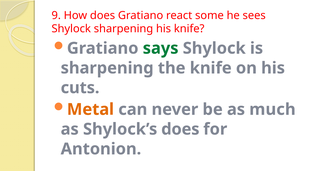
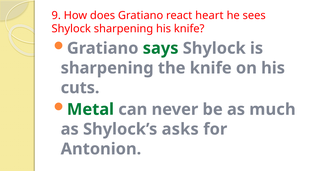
some: some -> heart
Metal colour: orange -> green
Shylock’s does: does -> asks
